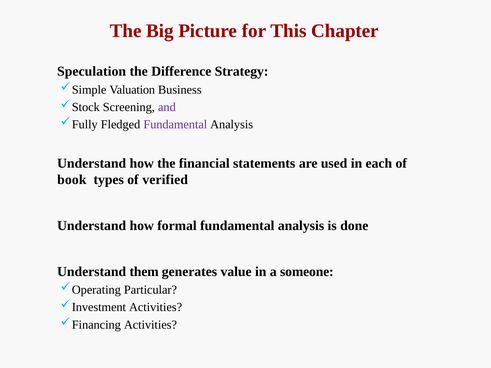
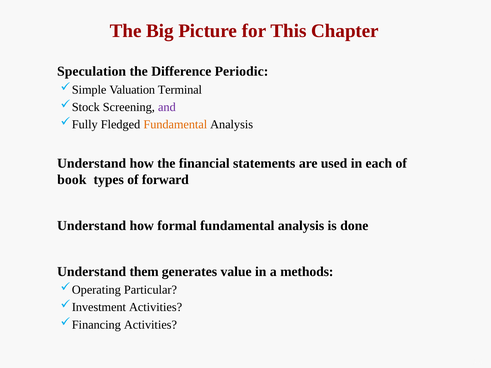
Strategy: Strategy -> Periodic
Business: Business -> Terminal
Fundamental at (175, 125) colour: purple -> orange
verified: verified -> forward
someone: someone -> methods
